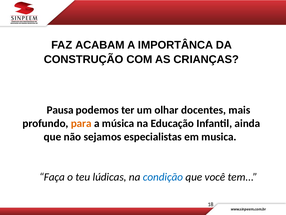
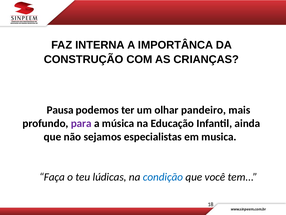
ACABAM: ACABAM -> INTERNA
docentes: docentes -> pandeiro
para colour: orange -> purple
